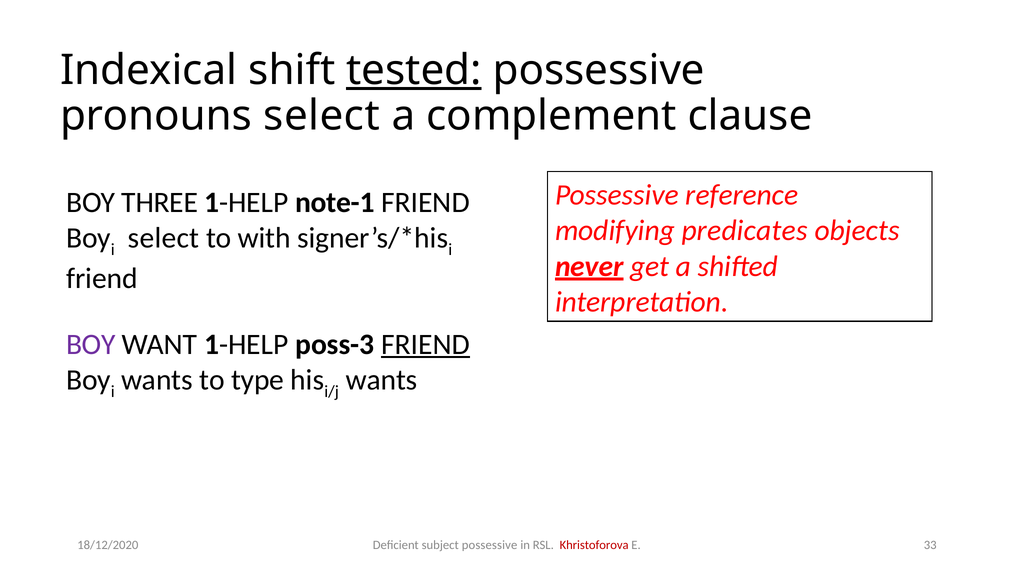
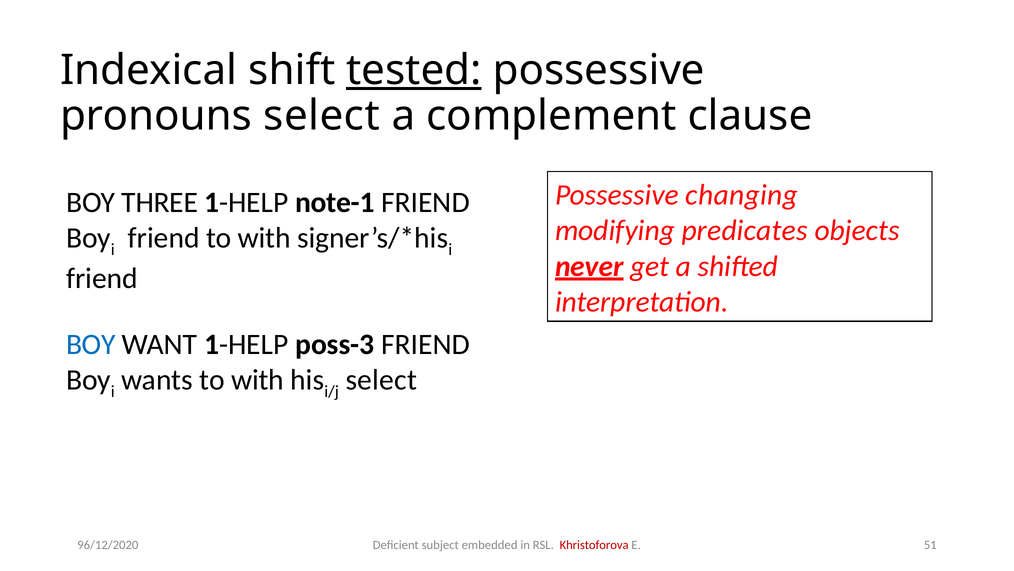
reference: reference -> changing
select at (164, 238): select -> friend
BOY at (91, 344) colour: purple -> blue
FRIEND at (425, 344) underline: present -> none
wants to type: type -> with
wants at (381, 379): wants -> select
subject possessive: possessive -> embedded
33: 33 -> 51
18/12/2020: 18/12/2020 -> 96/12/2020
